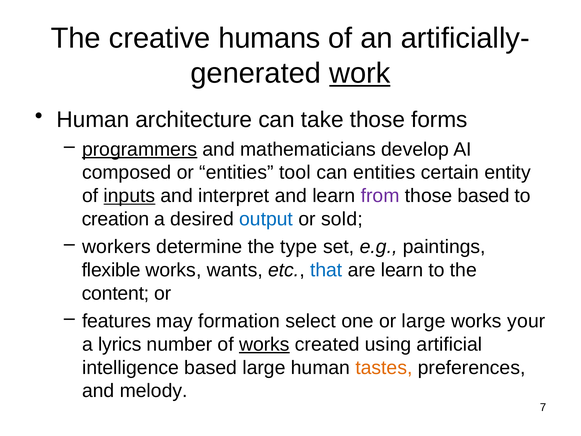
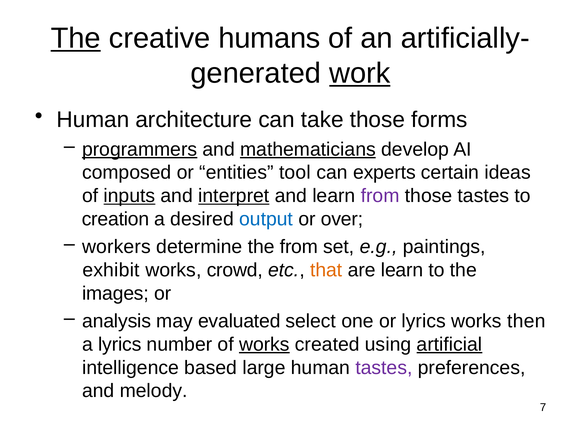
The at (76, 38) underline: none -> present
mathematicians underline: none -> present
can entities: entities -> experts
entity: entity -> ideas
interpret underline: none -> present
those based: based -> tastes
sold: sold -> over
the type: type -> from
flexible: flexible -> exhibit
wants: wants -> crowd
that colour: blue -> orange
content: content -> images
features: features -> analysis
formation: formation -> evaluated
or large: large -> lyrics
your: your -> then
artificial underline: none -> present
tastes at (384, 367) colour: orange -> purple
